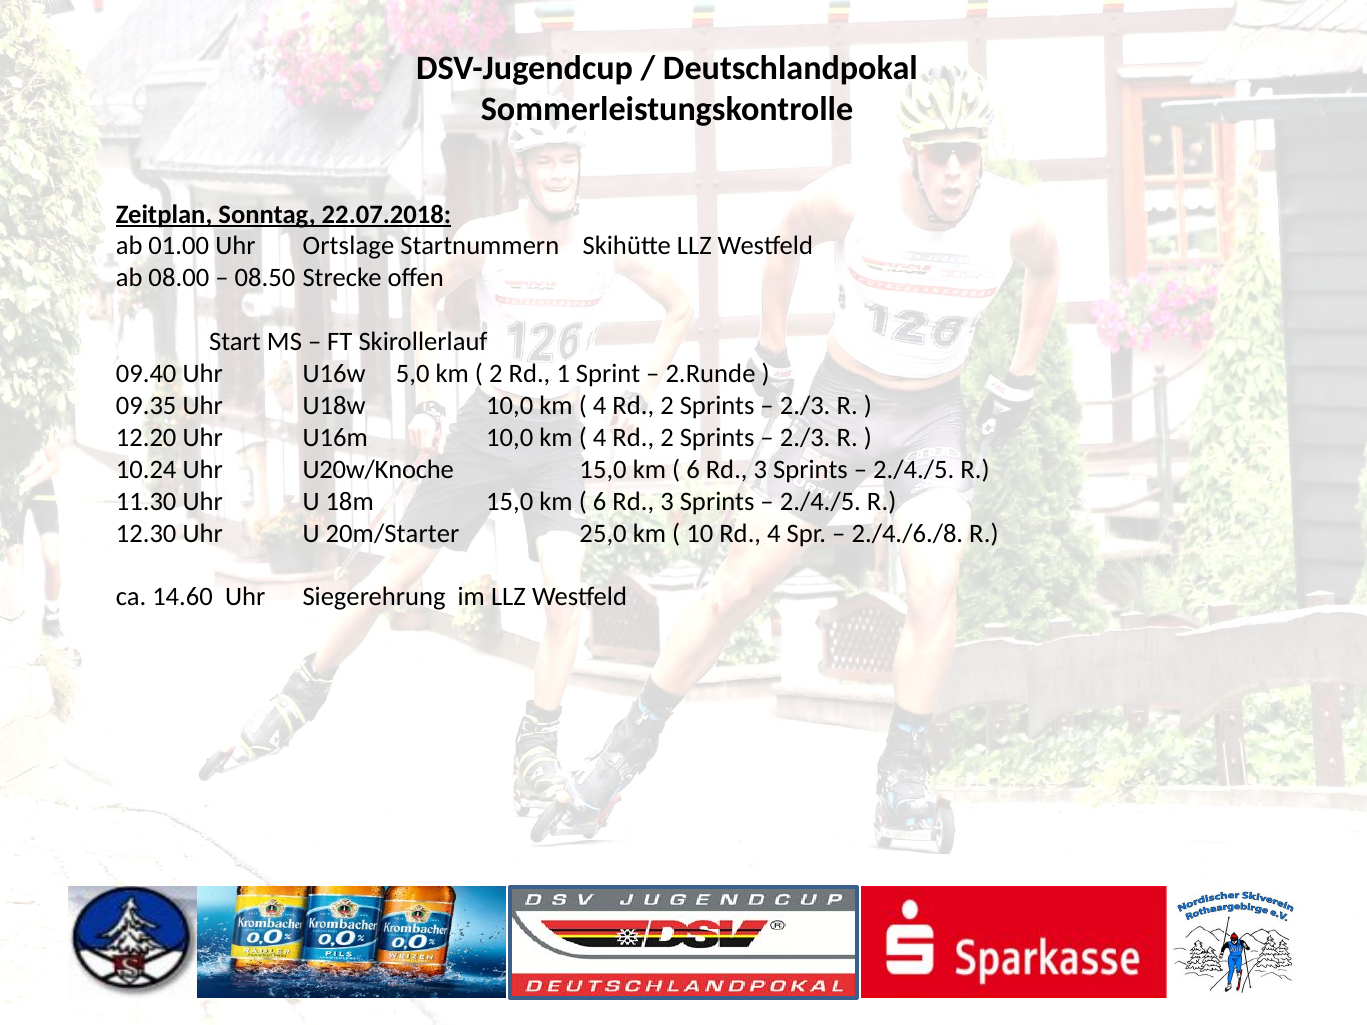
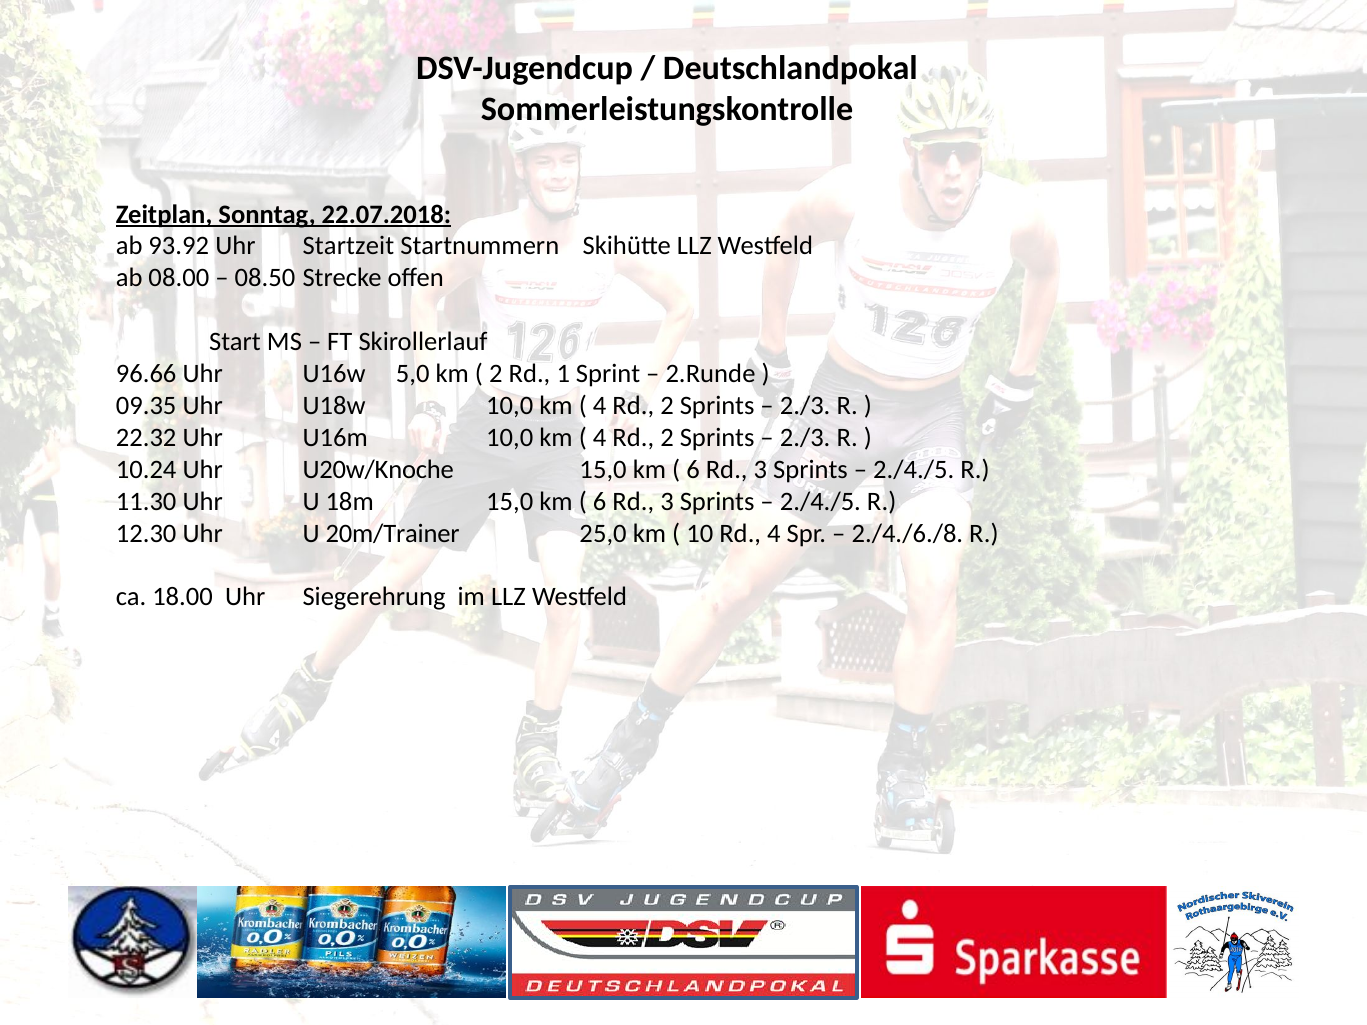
01.00: 01.00 -> 93.92
Ortslage: Ortslage -> Startzeit
09.40: 09.40 -> 96.66
12.20: 12.20 -> 22.32
20m/Starter: 20m/Starter -> 20m/Trainer
14.60: 14.60 -> 18.00
